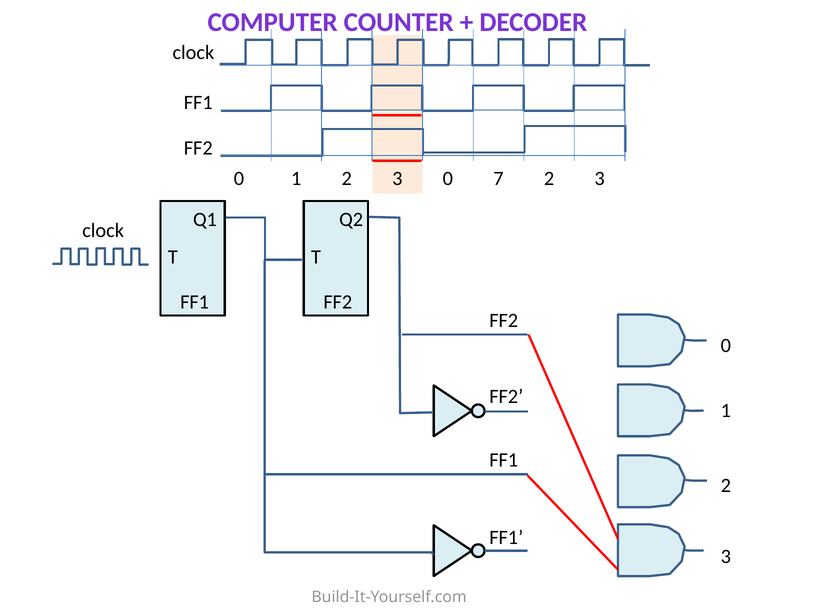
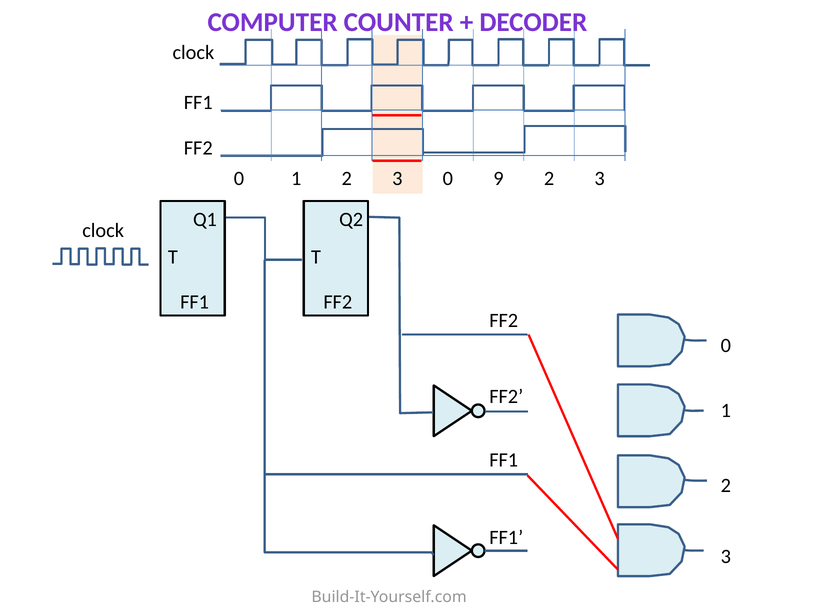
7: 7 -> 9
